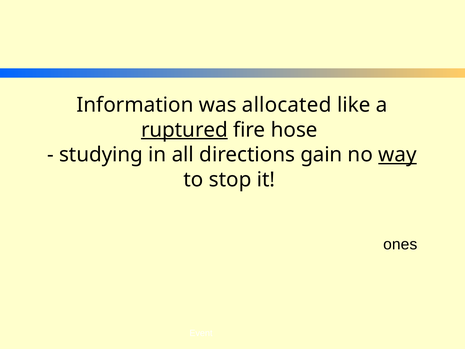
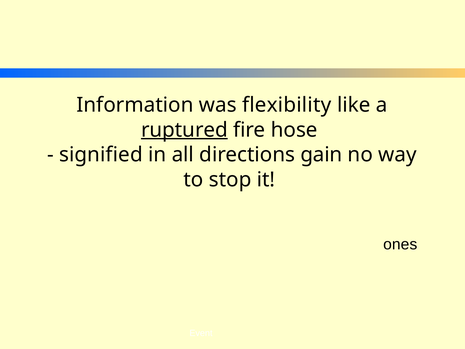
allocated: allocated -> flexibility
studying: studying -> signified
way underline: present -> none
